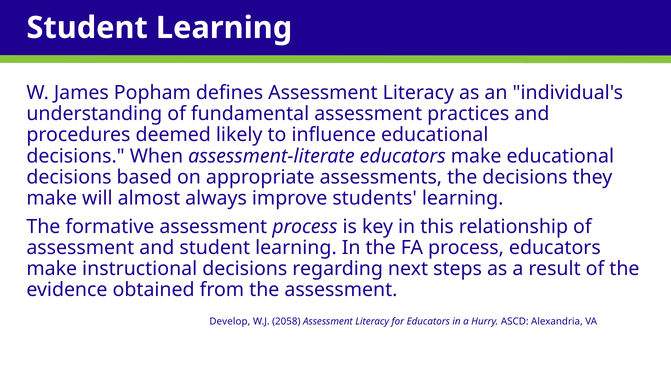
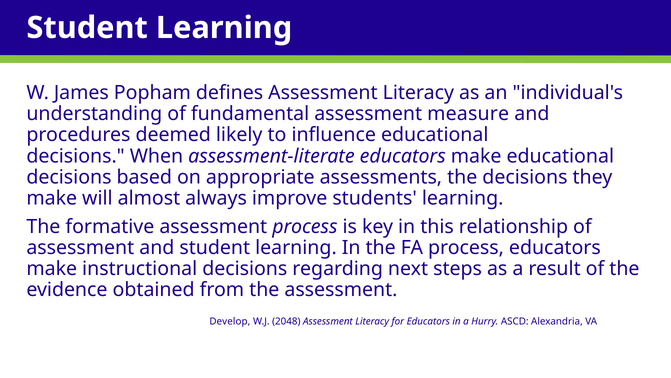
practices: practices -> measure
2058: 2058 -> 2048
